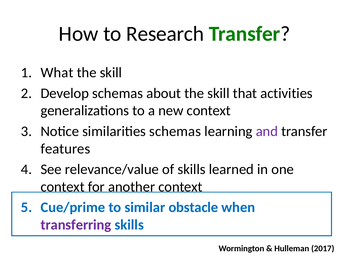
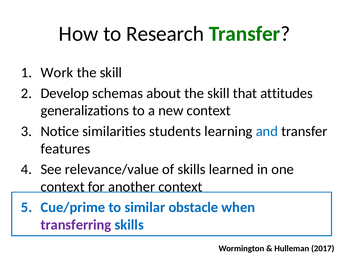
What: What -> Work
activities: activities -> attitudes
similarities schemas: schemas -> students
and colour: purple -> blue
